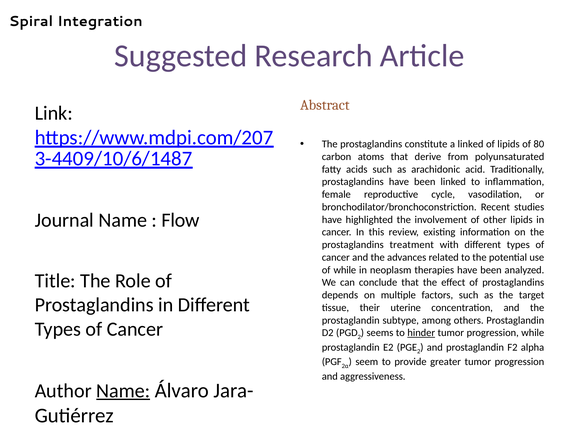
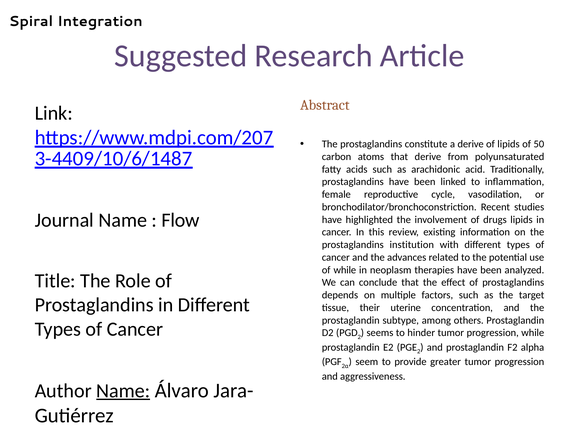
a linked: linked -> derive
80: 80 -> 50
other: other -> drugs
treatment: treatment -> institution
hinder underline: present -> none
